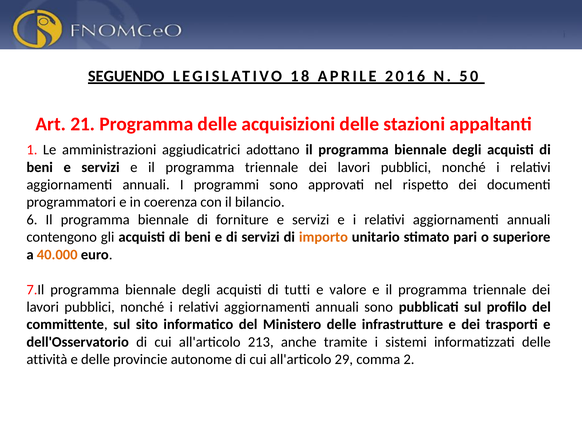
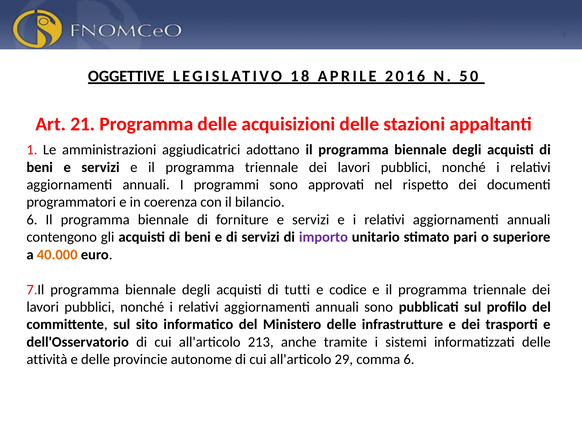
SEGUENDO: SEGUENDO -> OGGETTIVE
importo colour: orange -> purple
valore: valore -> codice
comma 2: 2 -> 6
